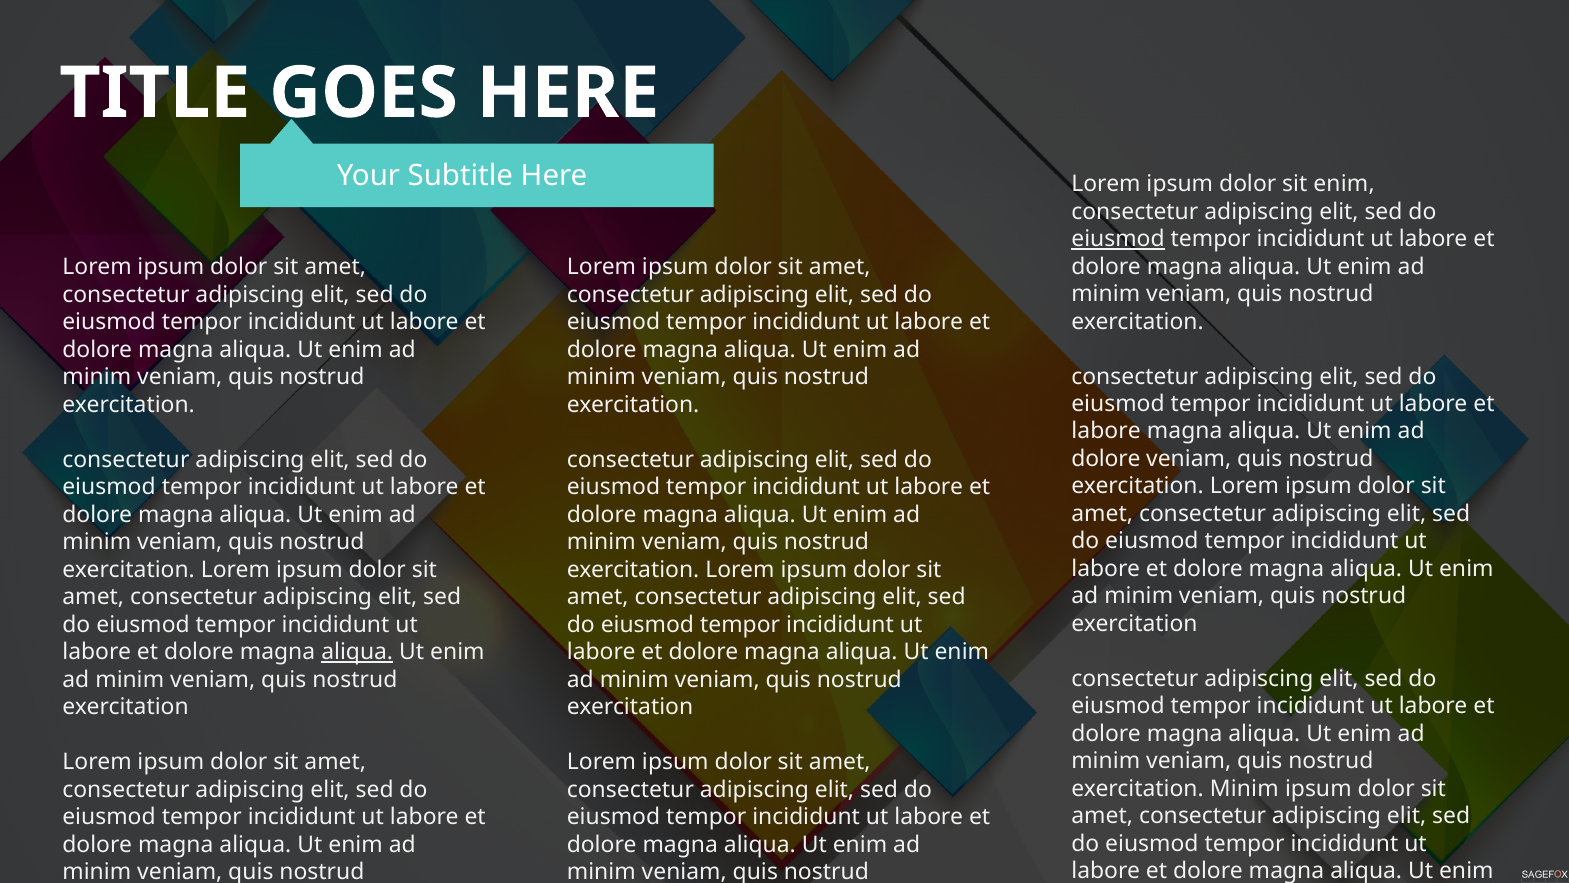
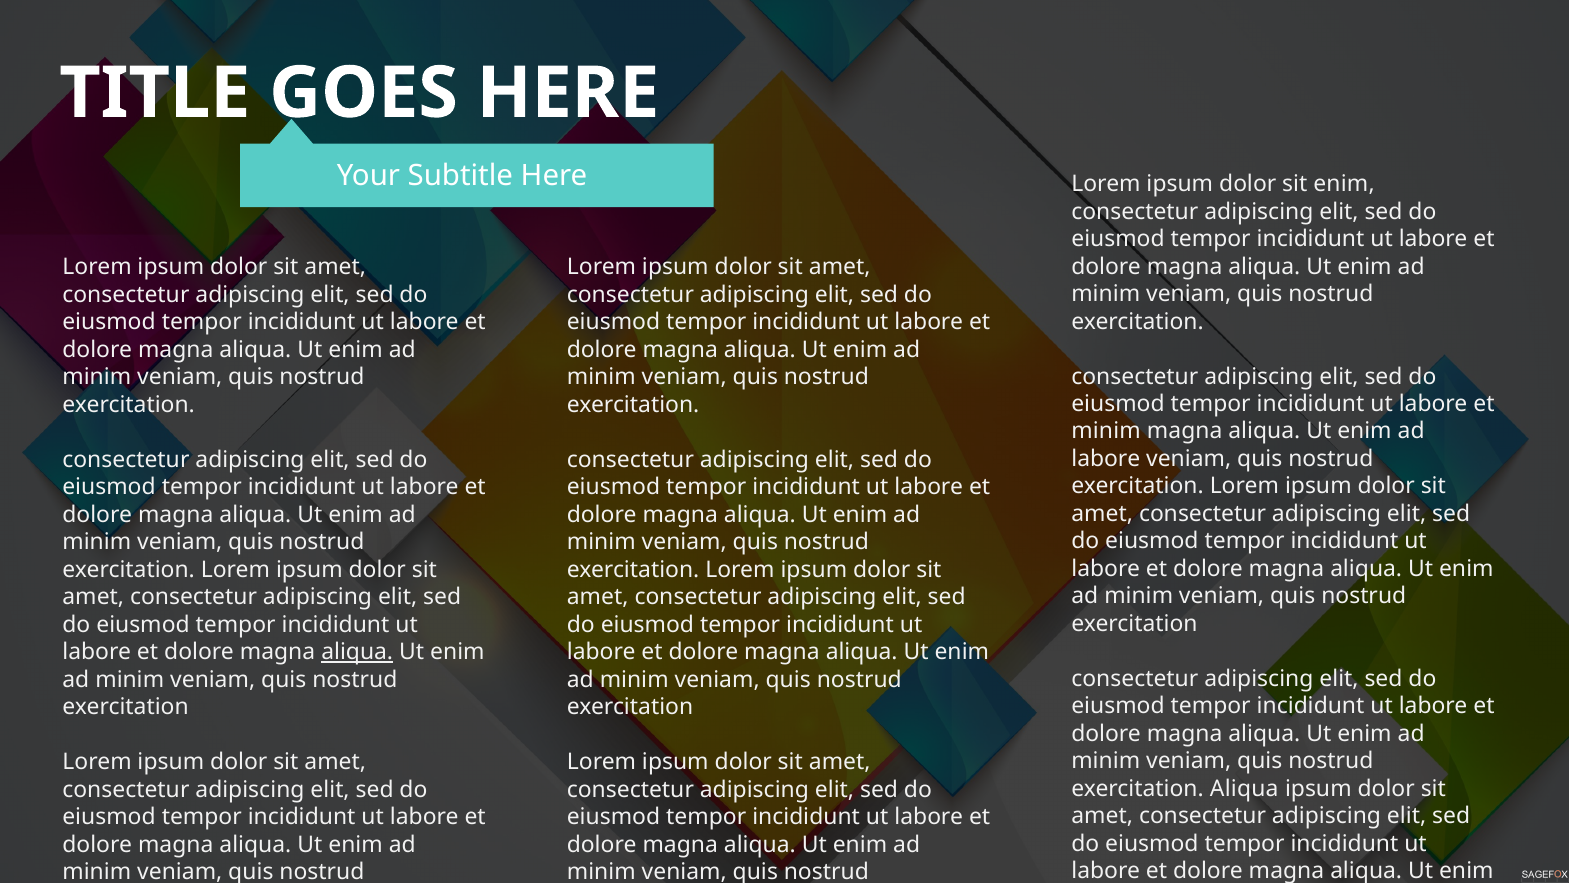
eiusmod at (1118, 239) underline: present -> none
labore at (1106, 431): labore -> minim
dolore at (1106, 459): dolore -> labore
exercitation Minim: Minim -> Aliqua
